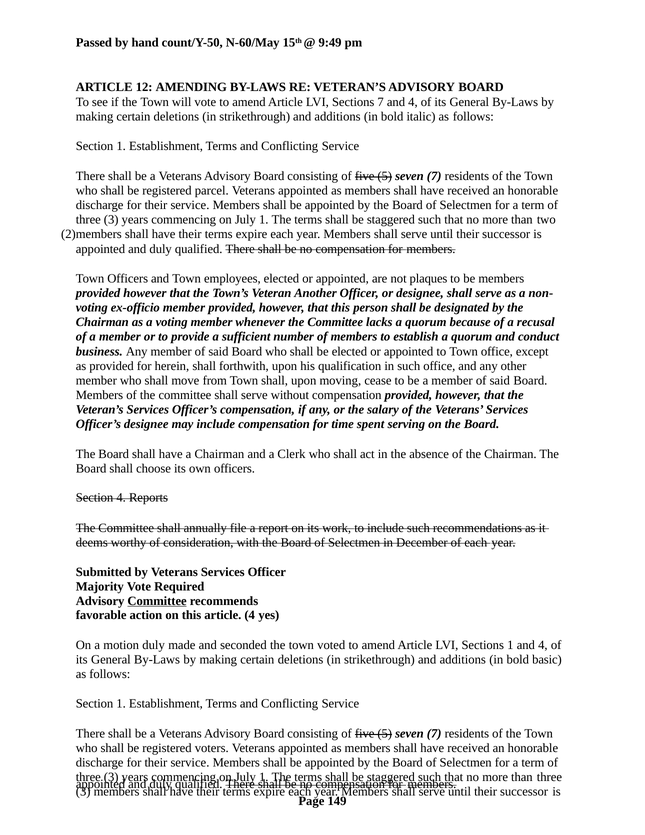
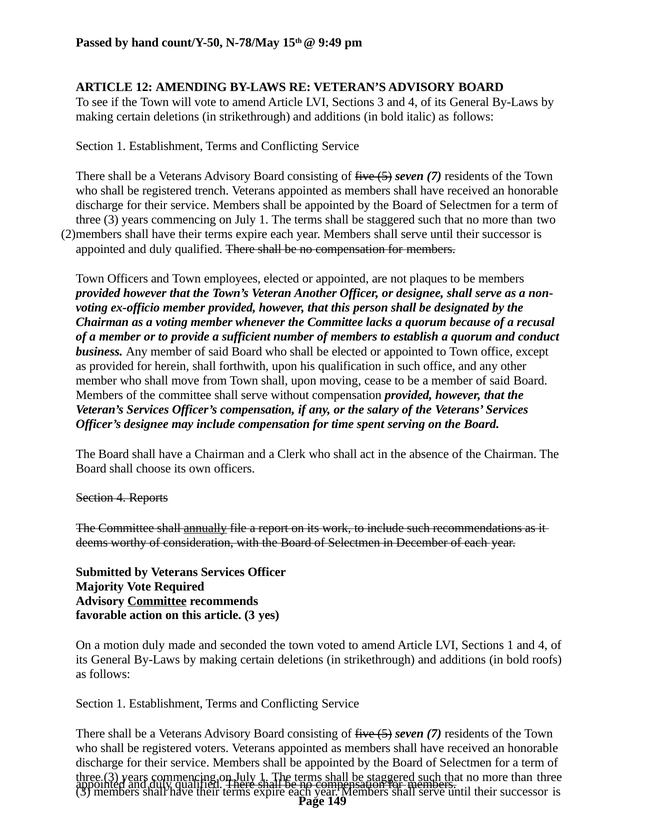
N-60/May: N-60/May -> N-78/May
Sections 7: 7 -> 3
parcel: parcel -> trench
annually underline: none -> present
article 4: 4 -> 3
basic: basic -> roofs
